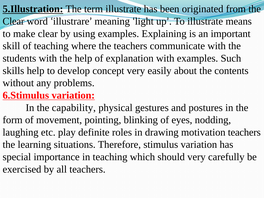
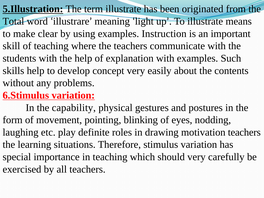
Clear at (13, 21): Clear -> Total
Explaining: Explaining -> Instruction
